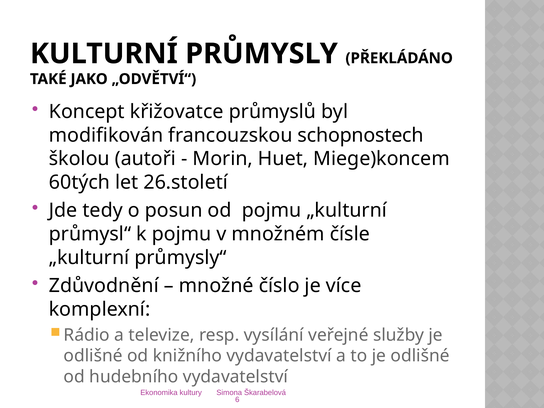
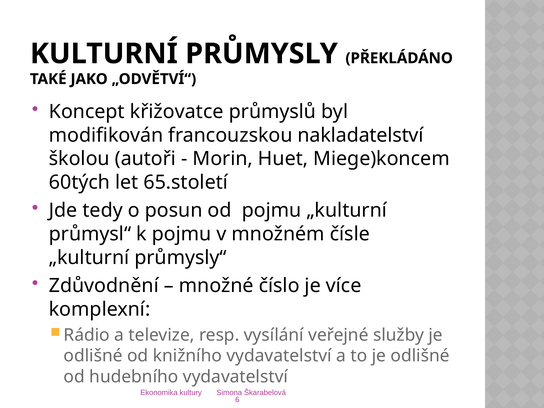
schopnostech: schopnostech -> nakladatelství
26.století: 26.století -> 65.století
